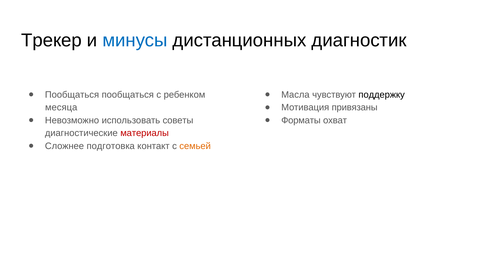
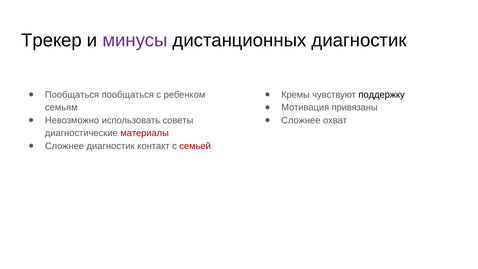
минусы colour: blue -> purple
Масла: Масла -> Кремы
месяца: месяца -> семьям
Форматы at (301, 120): Форматы -> Сложнее
Сложнее подготовка: подготовка -> диагностик
семьей colour: orange -> red
